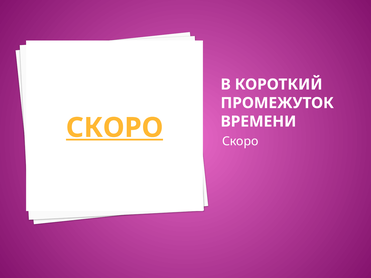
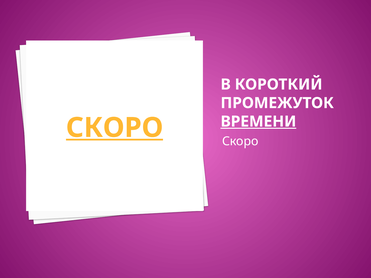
ВРЕМЕНИ underline: none -> present
